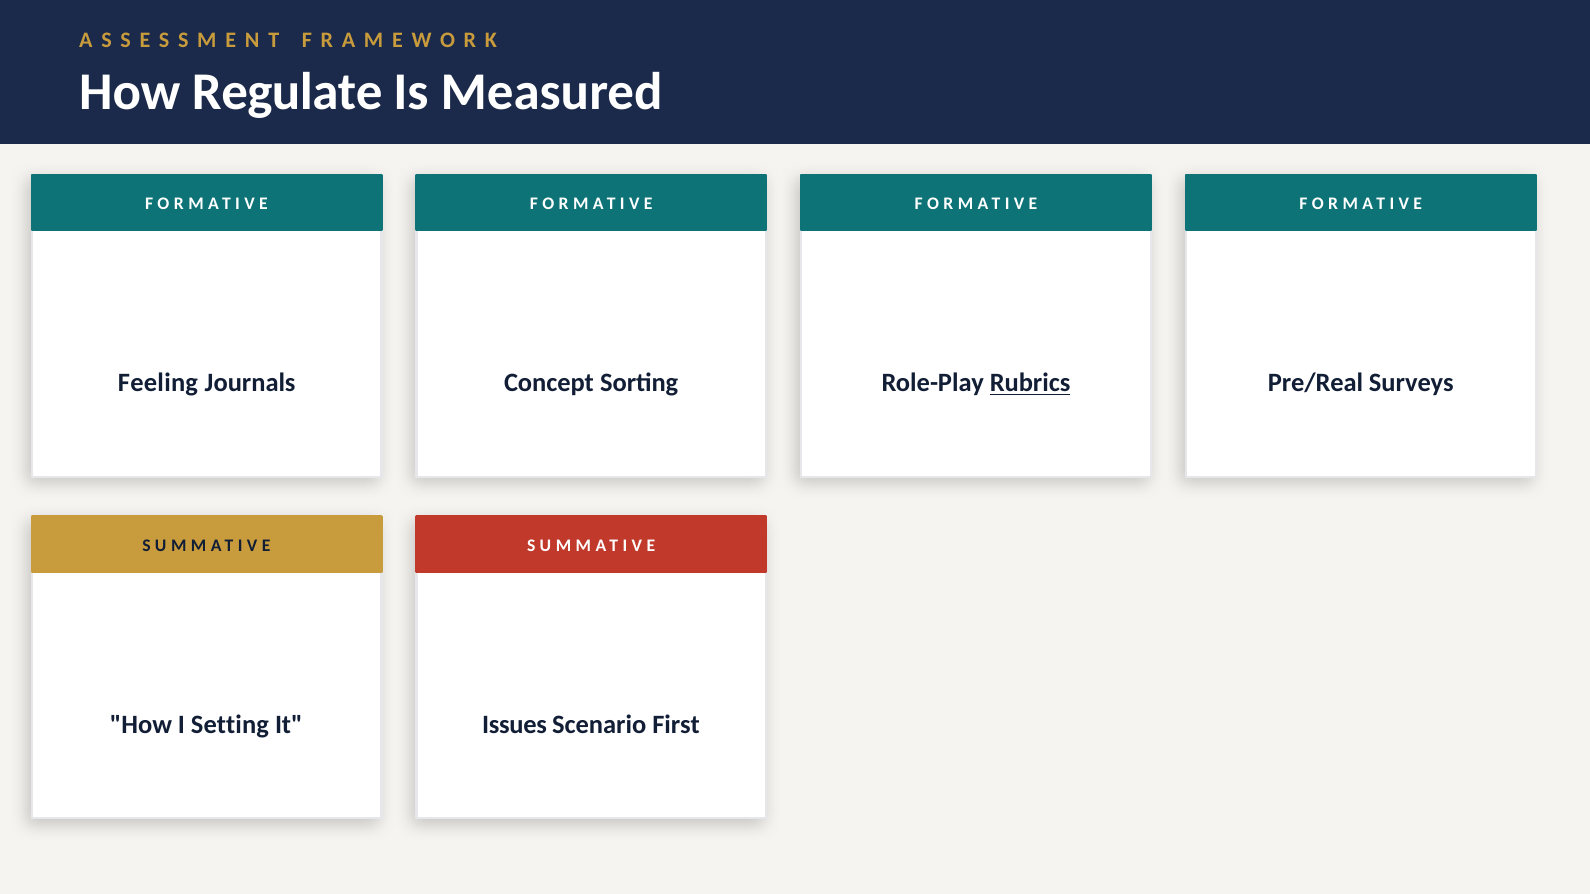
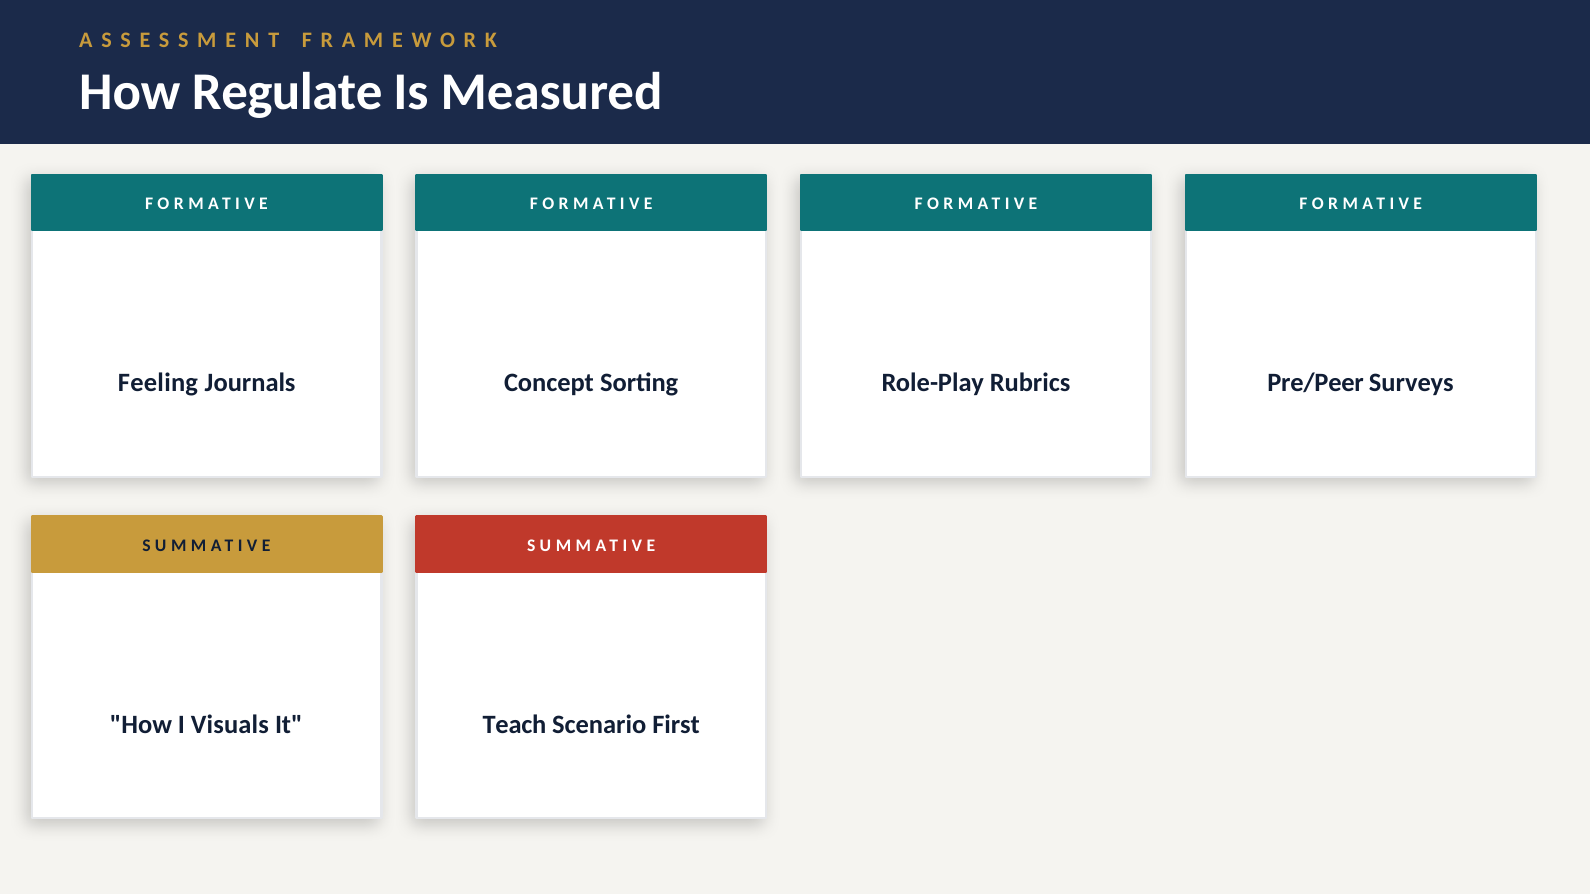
Rubrics underline: present -> none
Pre/Real: Pre/Real -> Pre/Peer
Setting: Setting -> Visuals
Issues: Issues -> Teach
